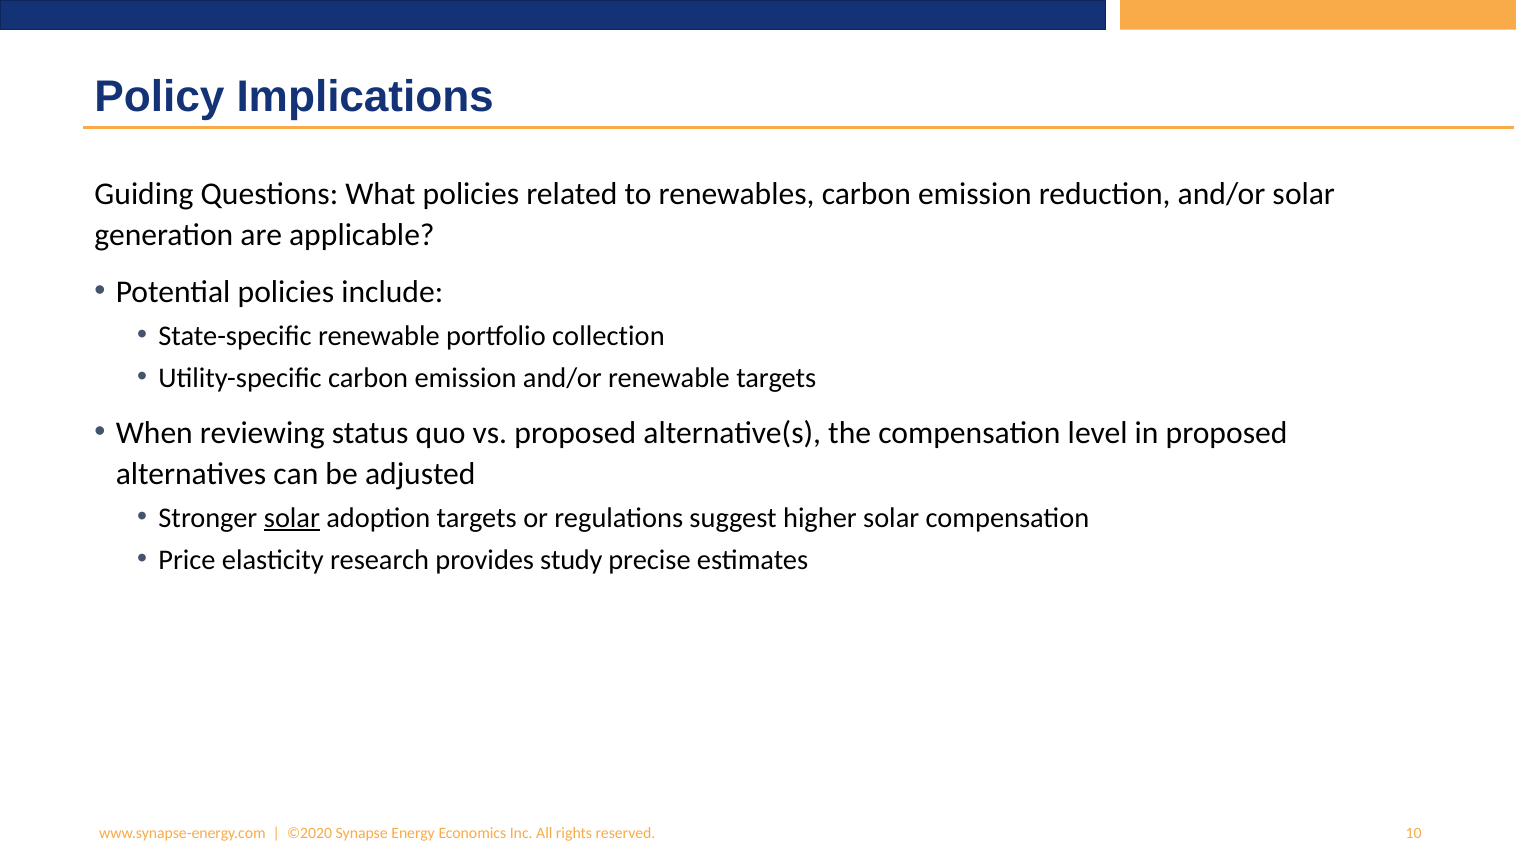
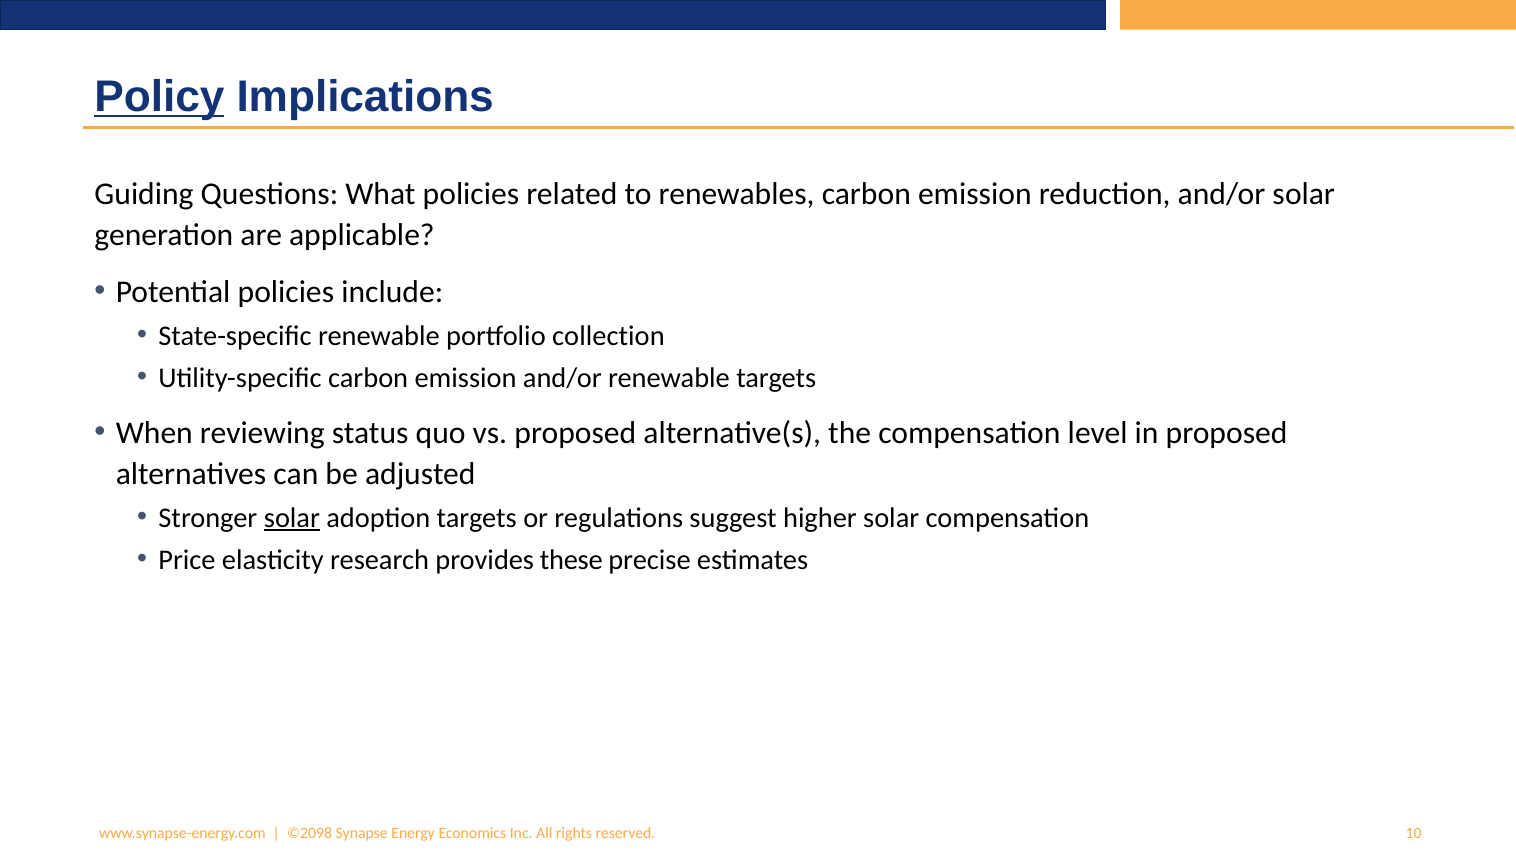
Policy underline: none -> present
study: study -> these
©2020: ©2020 -> ©2098
